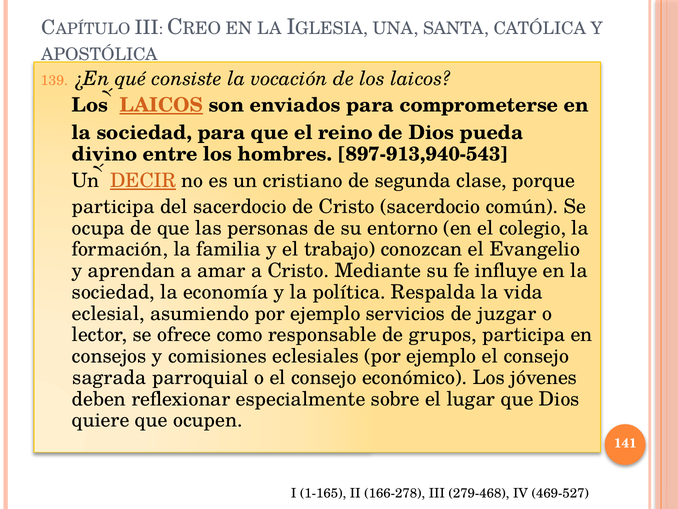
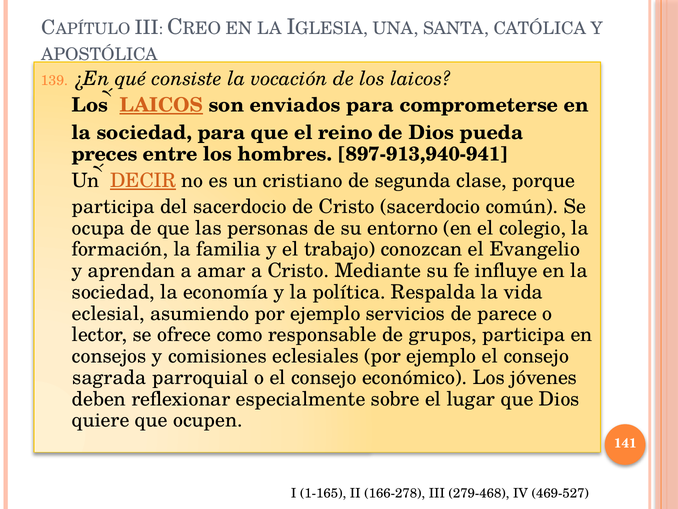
divino: divino -> preces
897-913,940-543: 897-913,940-543 -> 897-913,940-941
juzgar: juzgar -> parece
